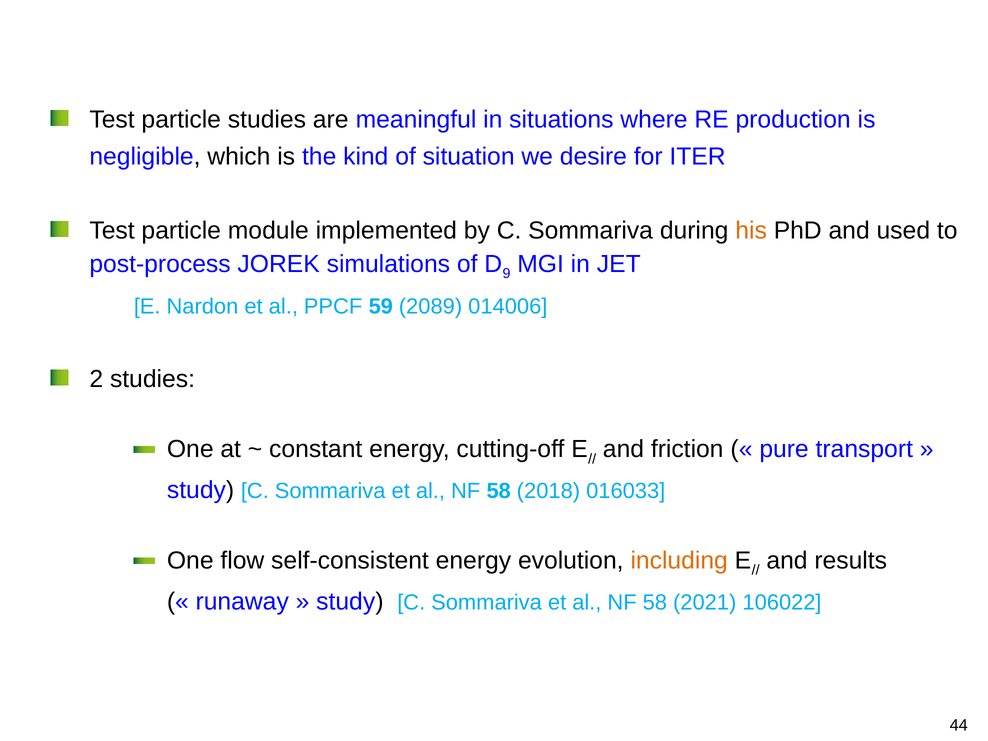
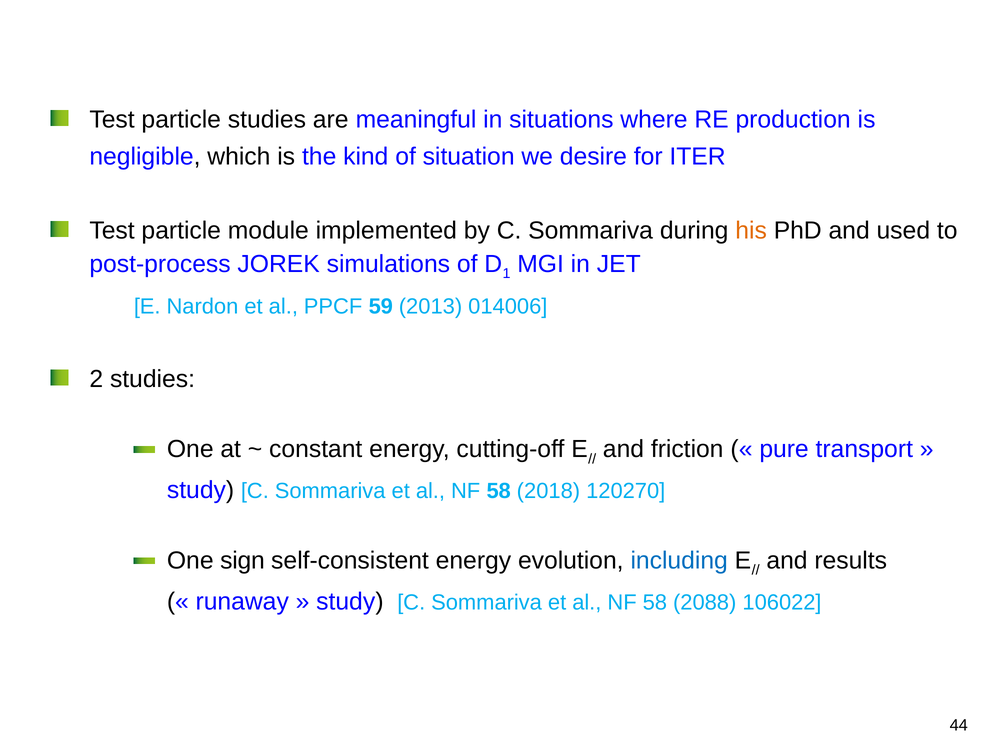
9: 9 -> 1
2089: 2089 -> 2013
016033: 016033 -> 120270
flow: flow -> sign
including colour: orange -> blue
2021: 2021 -> 2088
